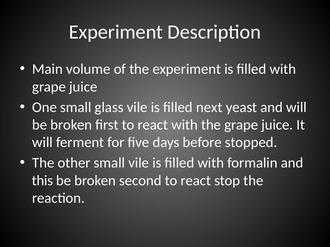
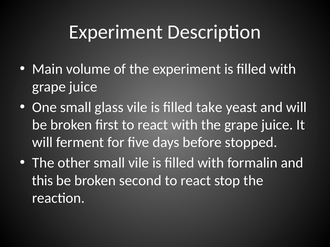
next: next -> take
